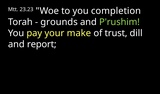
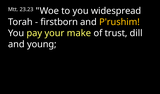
completion: completion -> widespread
grounds: grounds -> firstborn
P'rushim colour: light green -> yellow
report: report -> young
